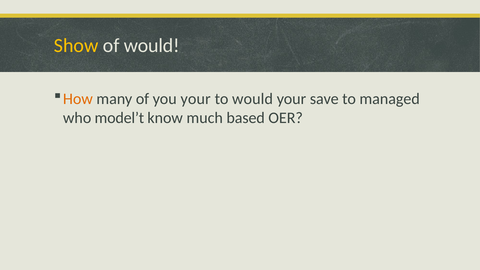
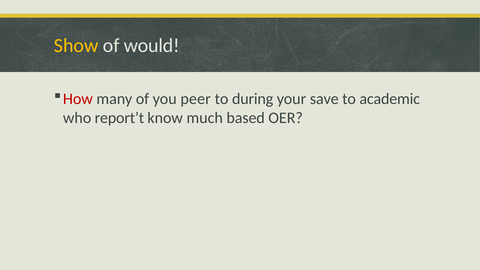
How colour: orange -> red
you your: your -> peer
to would: would -> during
managed: managed -> academic
model’t: model’t -> report’t
